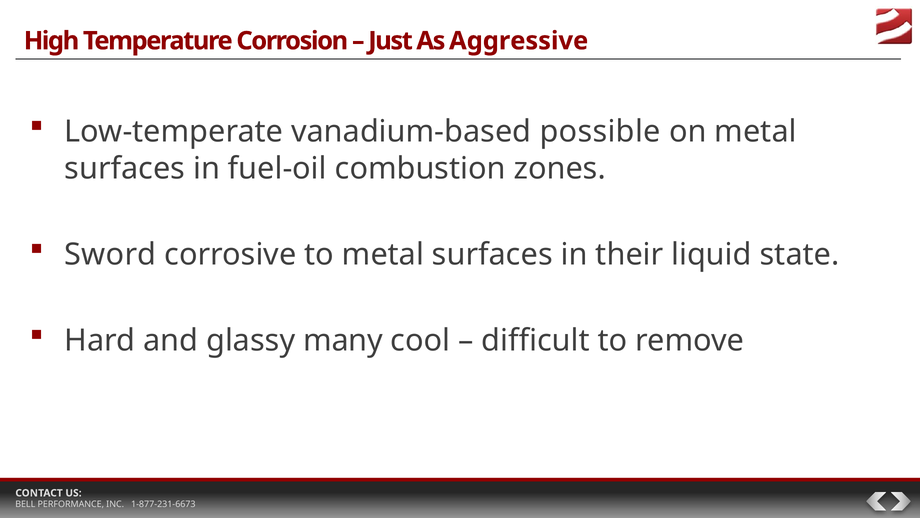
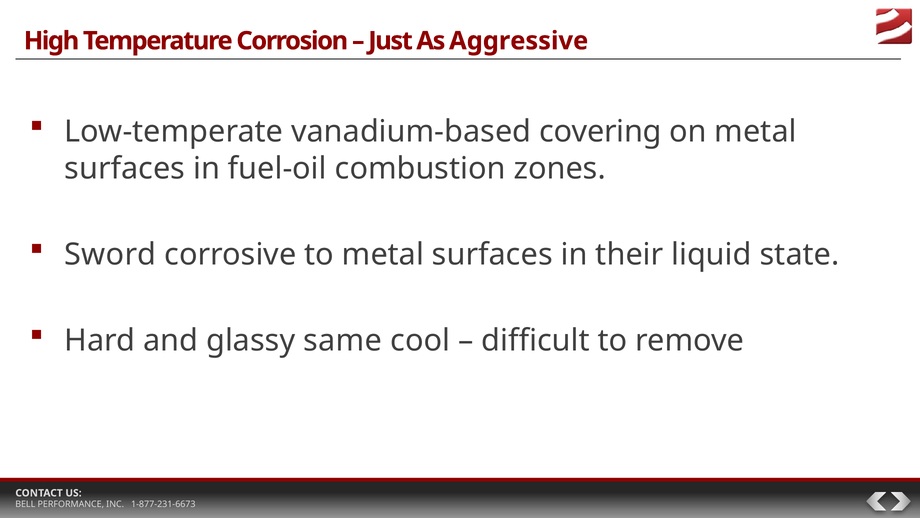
possible: possible -> covering
many: many -> same
